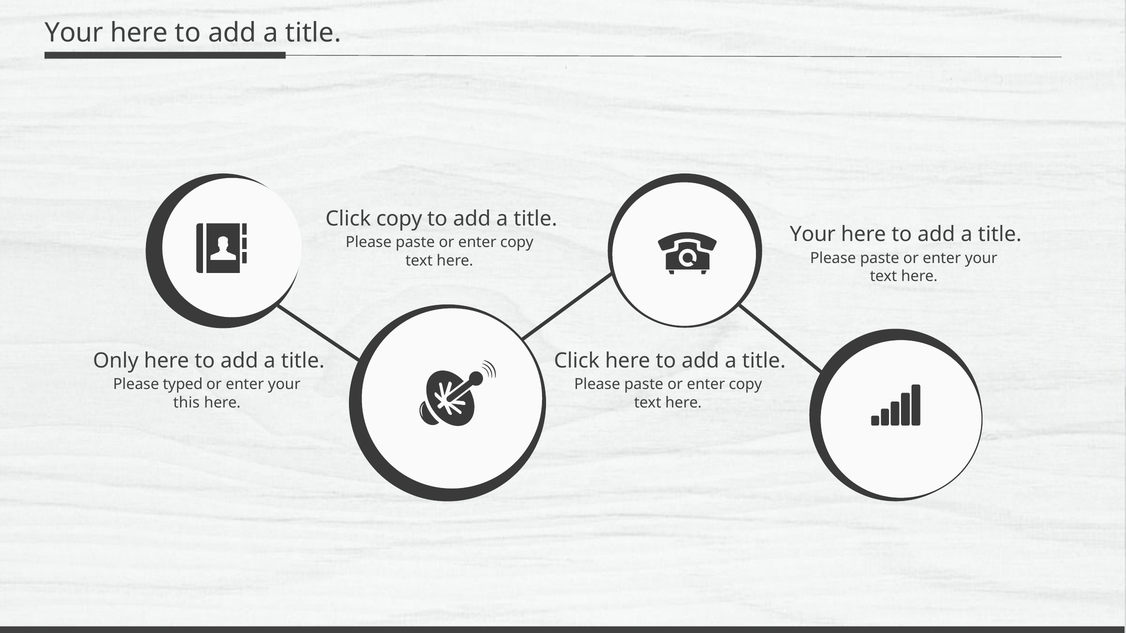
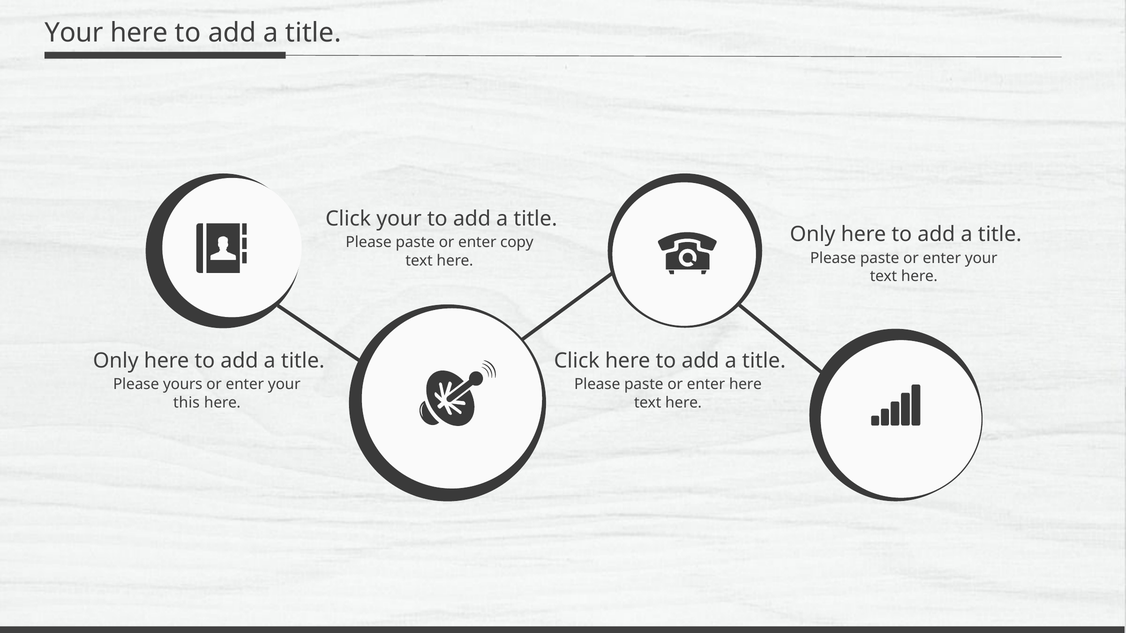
Click copy: copy -> your
Your at (813, 234): Your -> Only
typed: typed -> yours
copy at (745, 385): copy -> here
